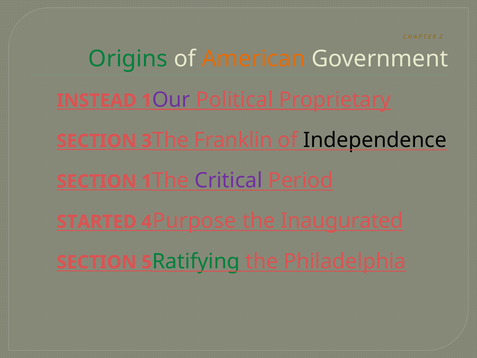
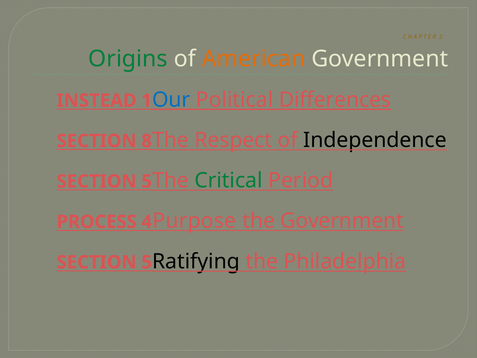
Our colour: purple -> blue
Proprietary: Proprietary -> Differences
3: 3 -> 8
Franklin: Franklin -> Respect
1 at (147, 181): 1 -> 5
Critical colour: purple -> green
STARTED: STARTED -> PROCESS
the Inaugurated: Inaugurated -> Government
Ratifying colour: green -> black
